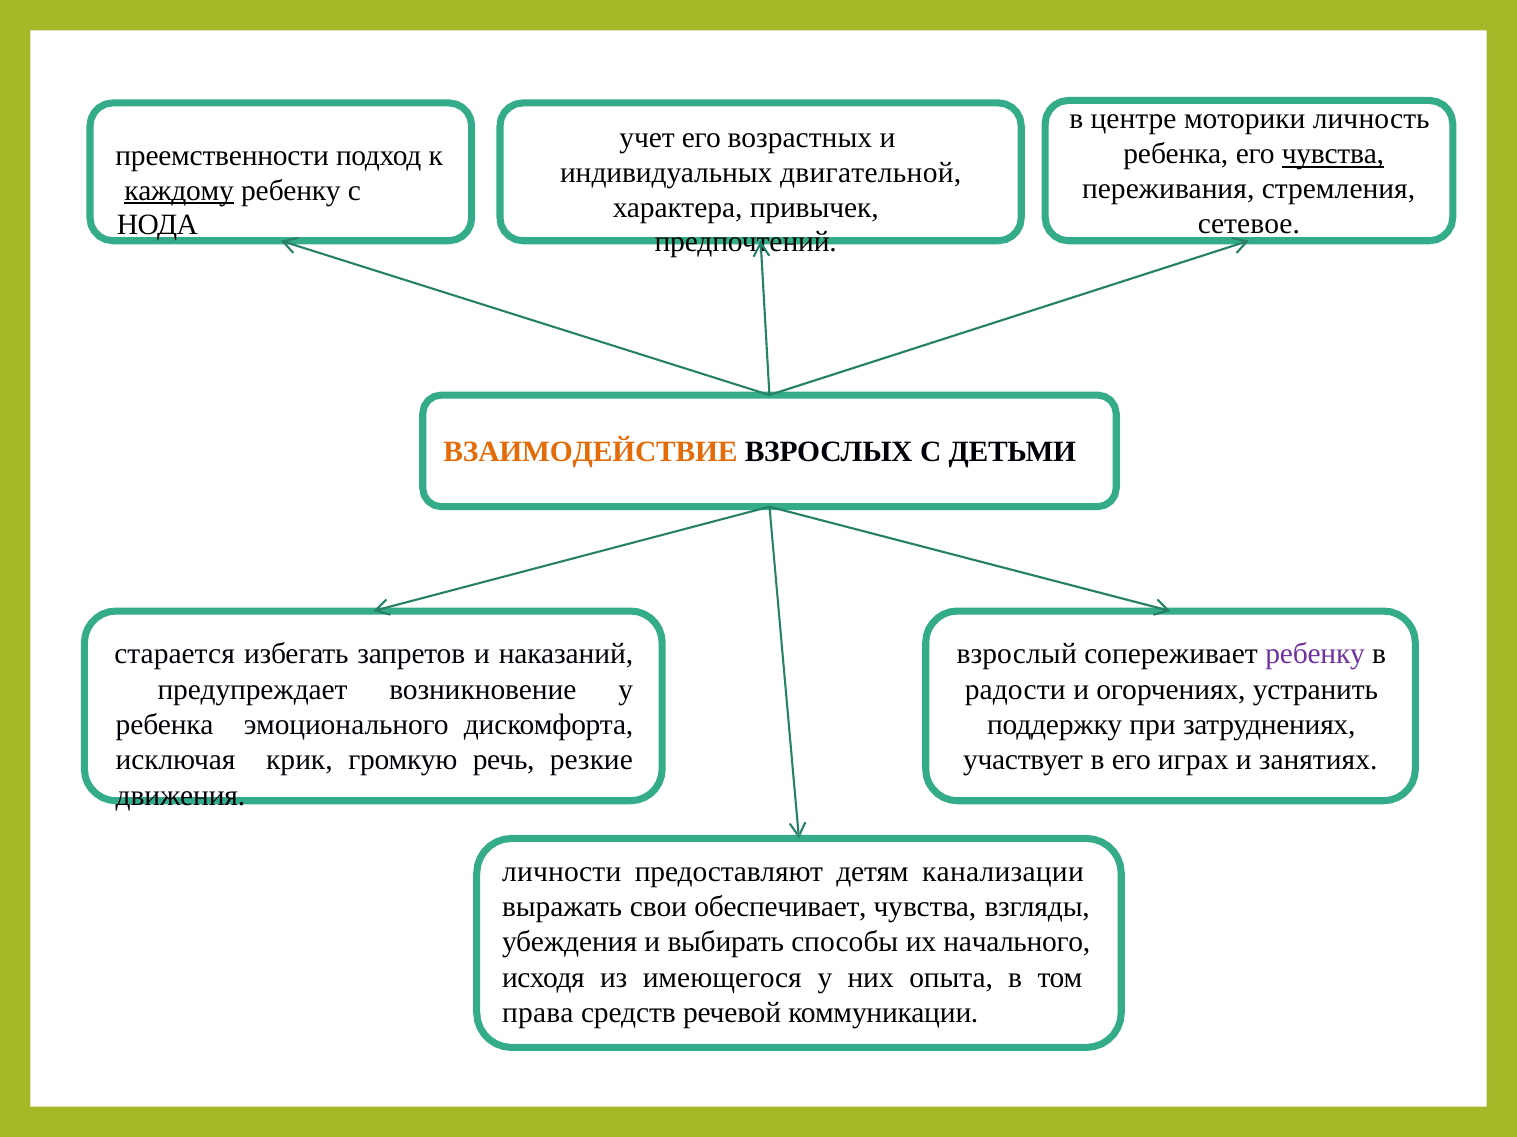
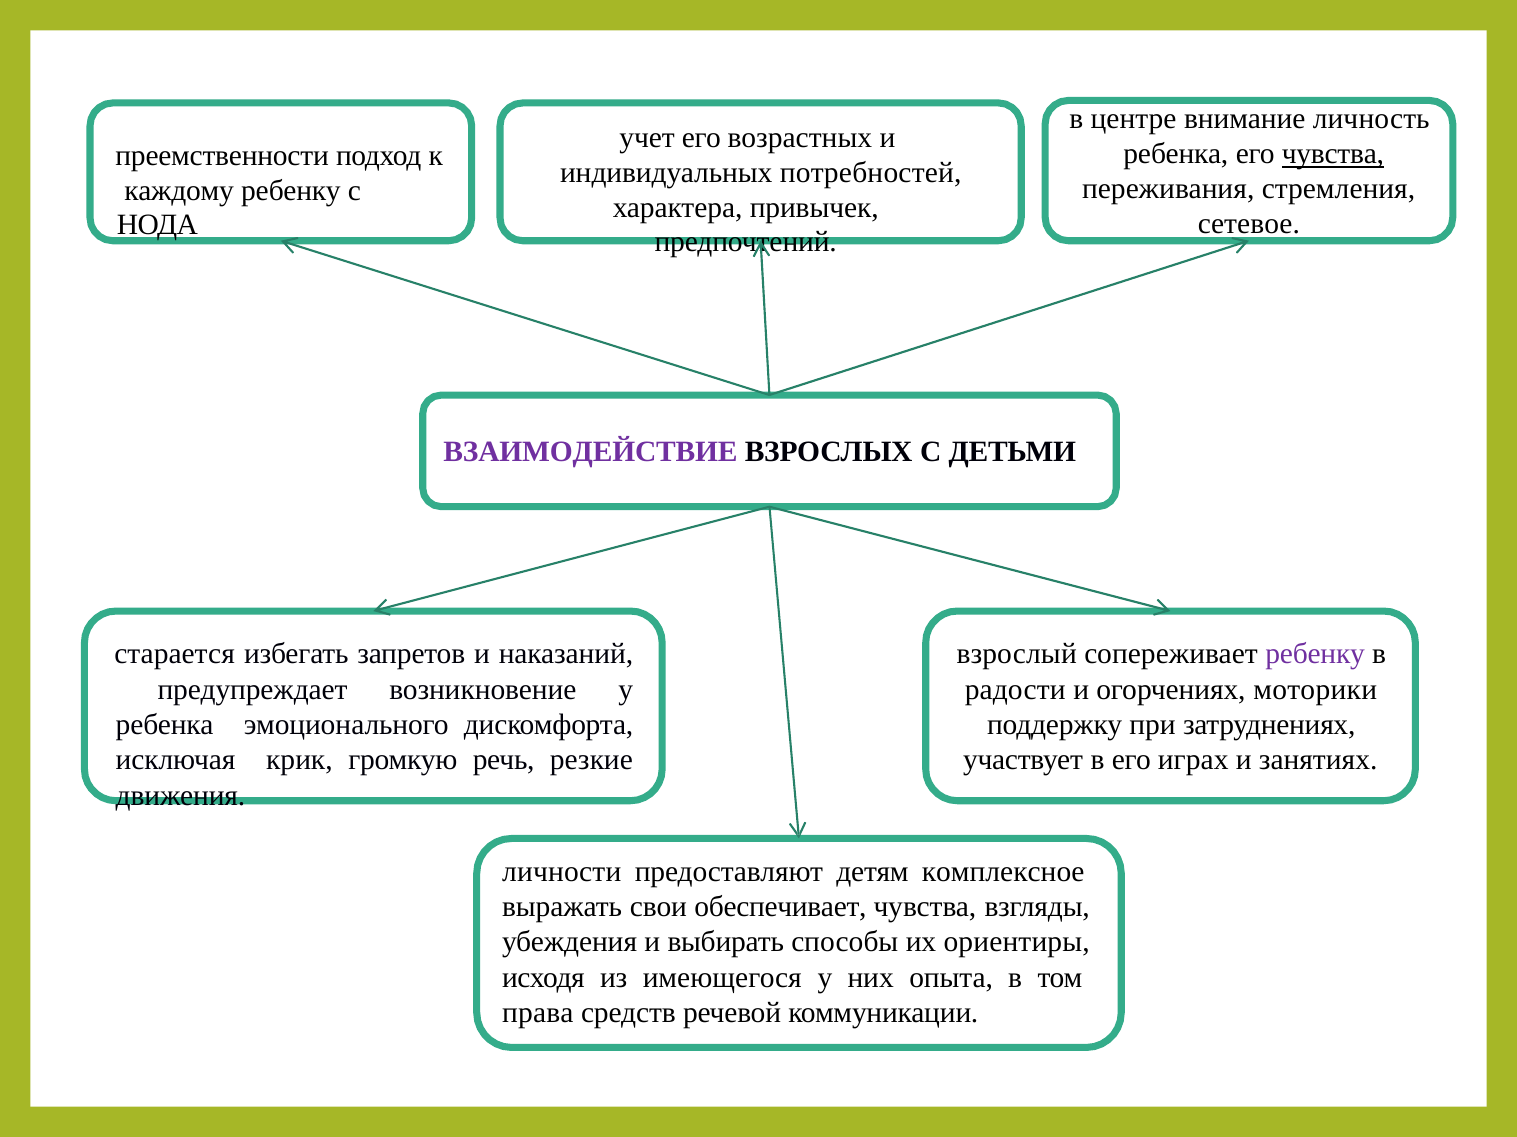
моторики: моторики -> внимание
двигательной: двигательной -> потребностей
каждому underline: present -> none
ВЗАИМОДЕЙСТВИЕ colour: orange -> purple
устранить: устранить -> моторики
канализации: канализации -> комплексное
начального: начального -> ориентиры
